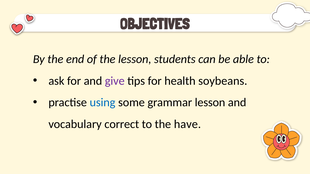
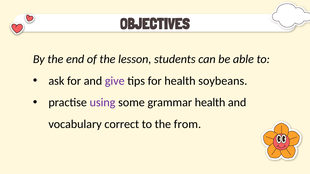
using colour: blue -> purple
grammar lesson: lesson -> health
have: have -> from
